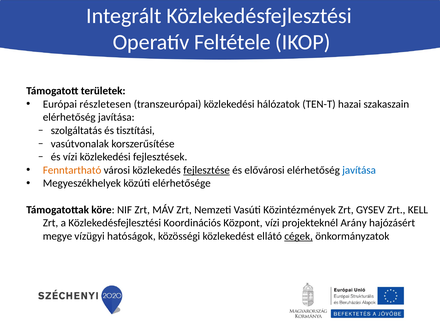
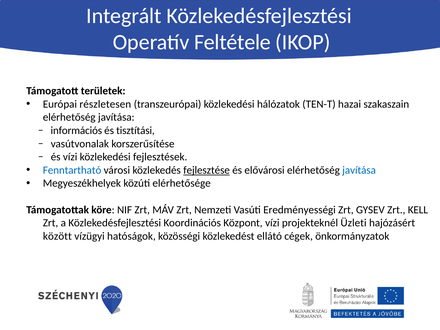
szolgáltatás: szolgáltatás -> információs
Fenntartható colour: orange -> blue
Közintézmények: Közintézmények -> Eredményességi
Arány: Arány -> Üzleti
megye: megye -> között
cégek underline: present -> none
